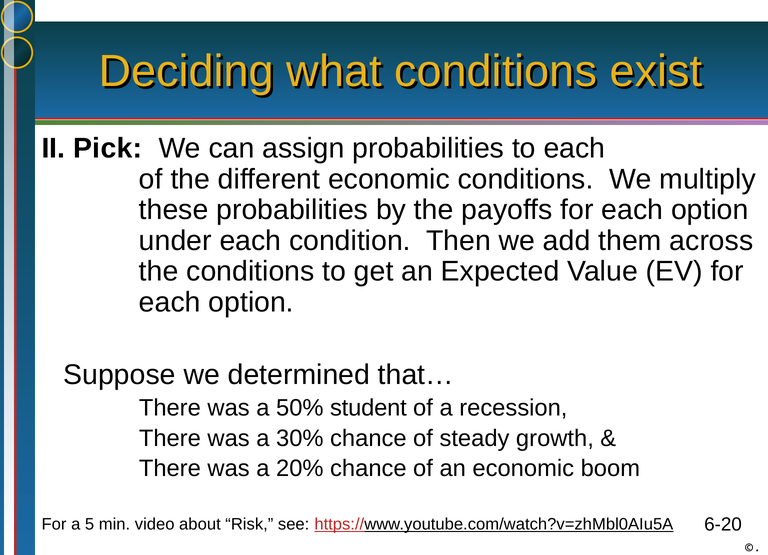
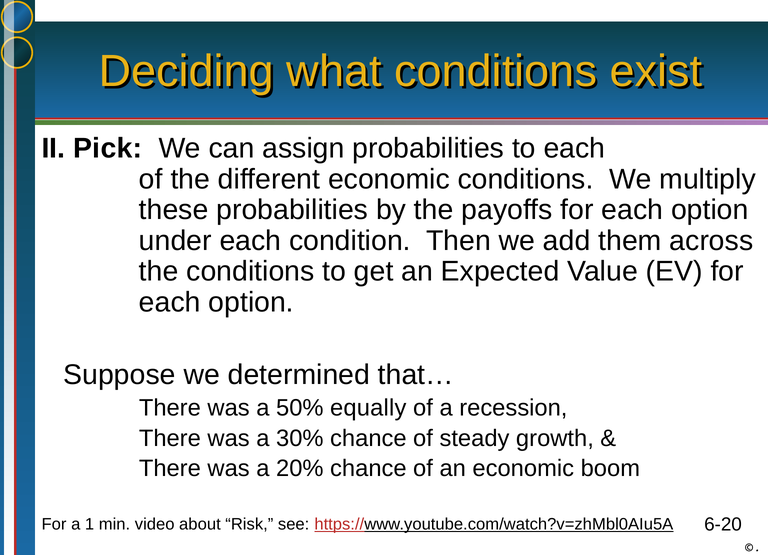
student: student -> equally
5: 5 -> 1
